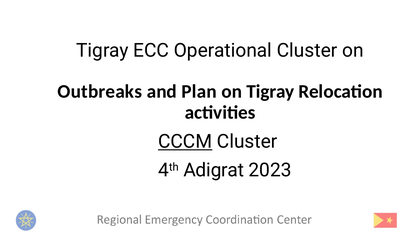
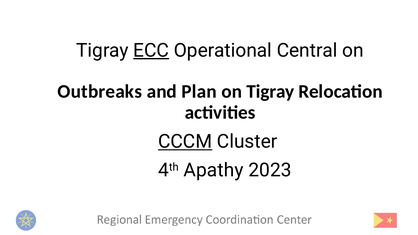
ECC underline: none -> present
Operational Cluster: Cluster -> Central
Adigrat: Adigrat -> Apathy
